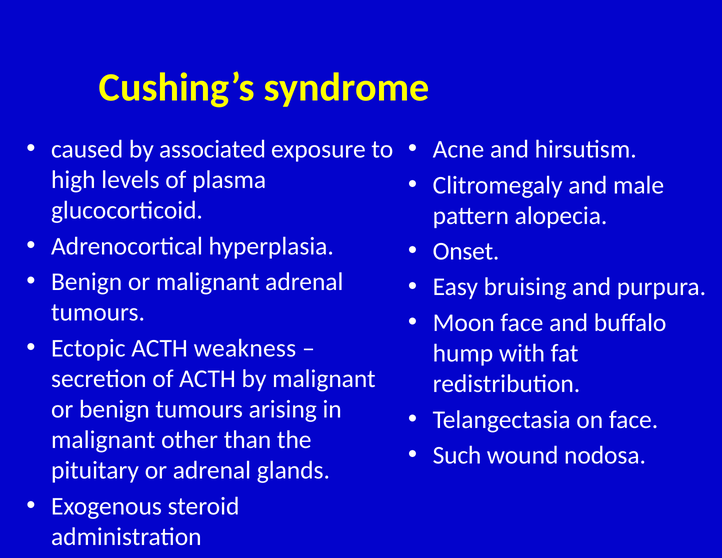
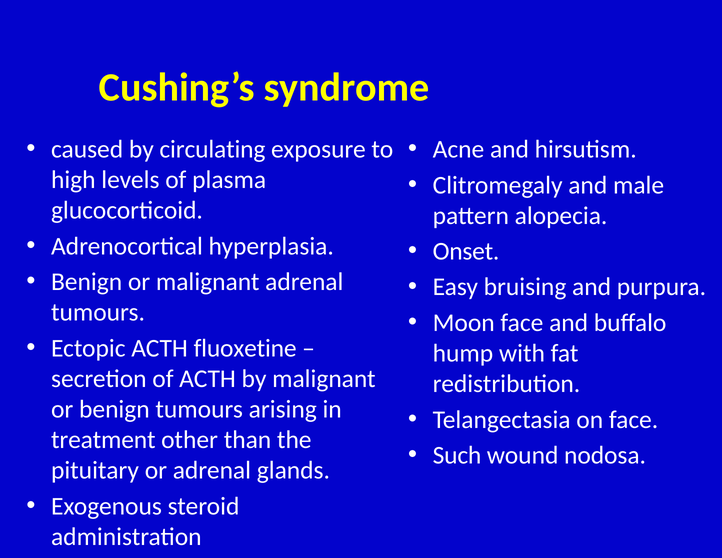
associated: associated -> circulating
weakness: weakness -> fluoxetine
malignant at (103, 440): malignant -> treatment
